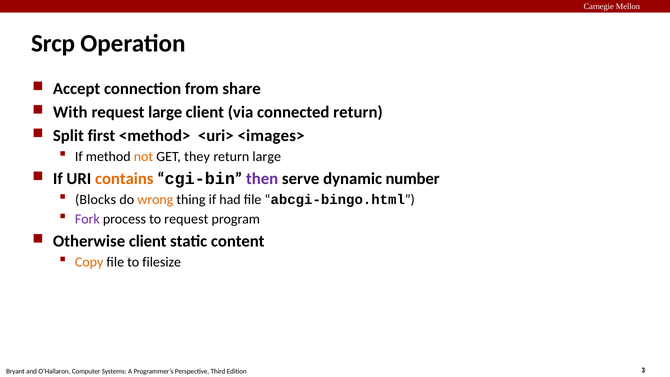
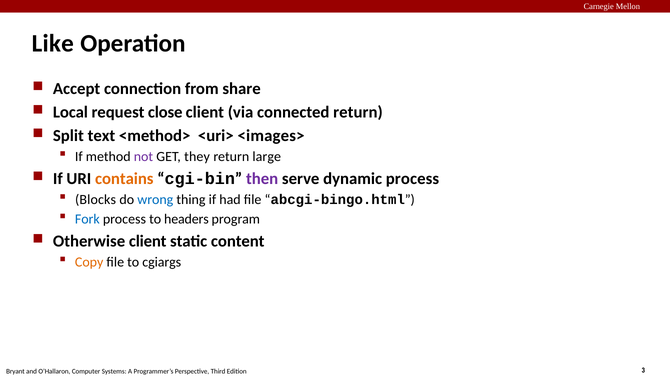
Srcp: Srcp -> Like
With: With -> Local
request large: large -> close
first: first -> text
not colour: orange -> purple
dynamic number: number -> process
wrong colour: orange -> blue
Fork colour: purple -> blue
to request: request -> headers
filesize: filesize -> cgiargs
